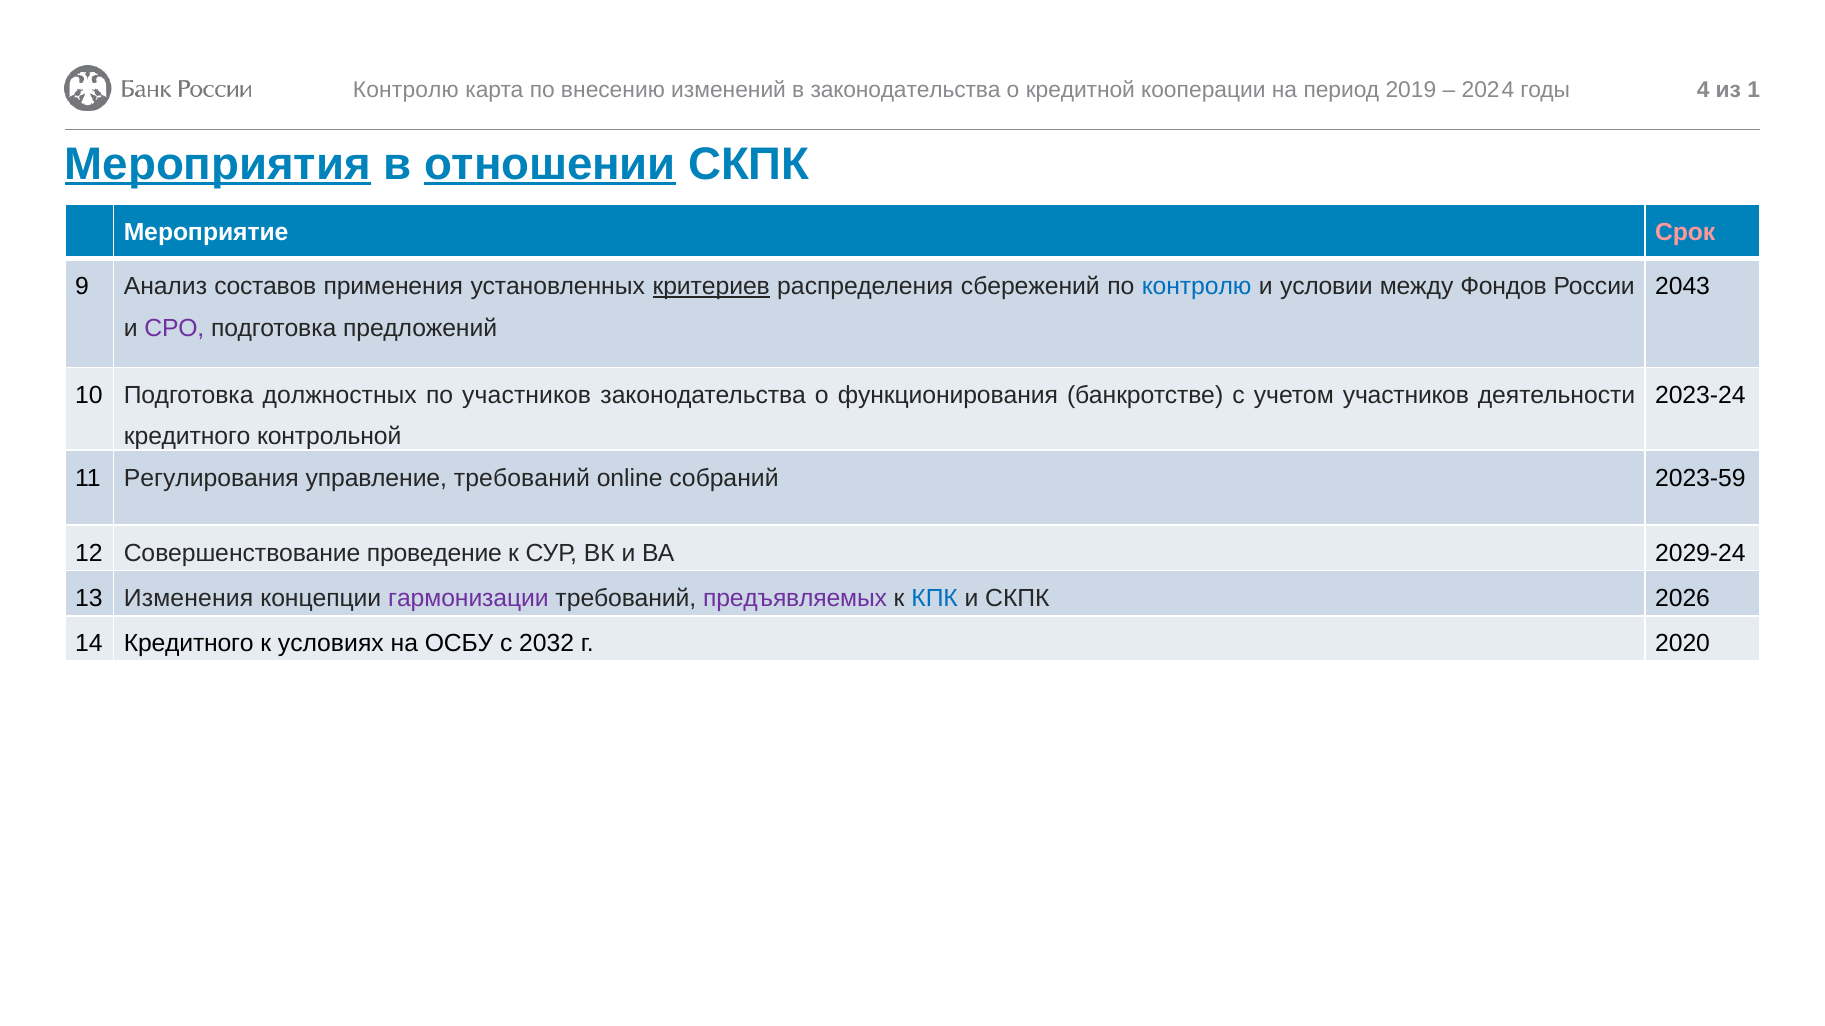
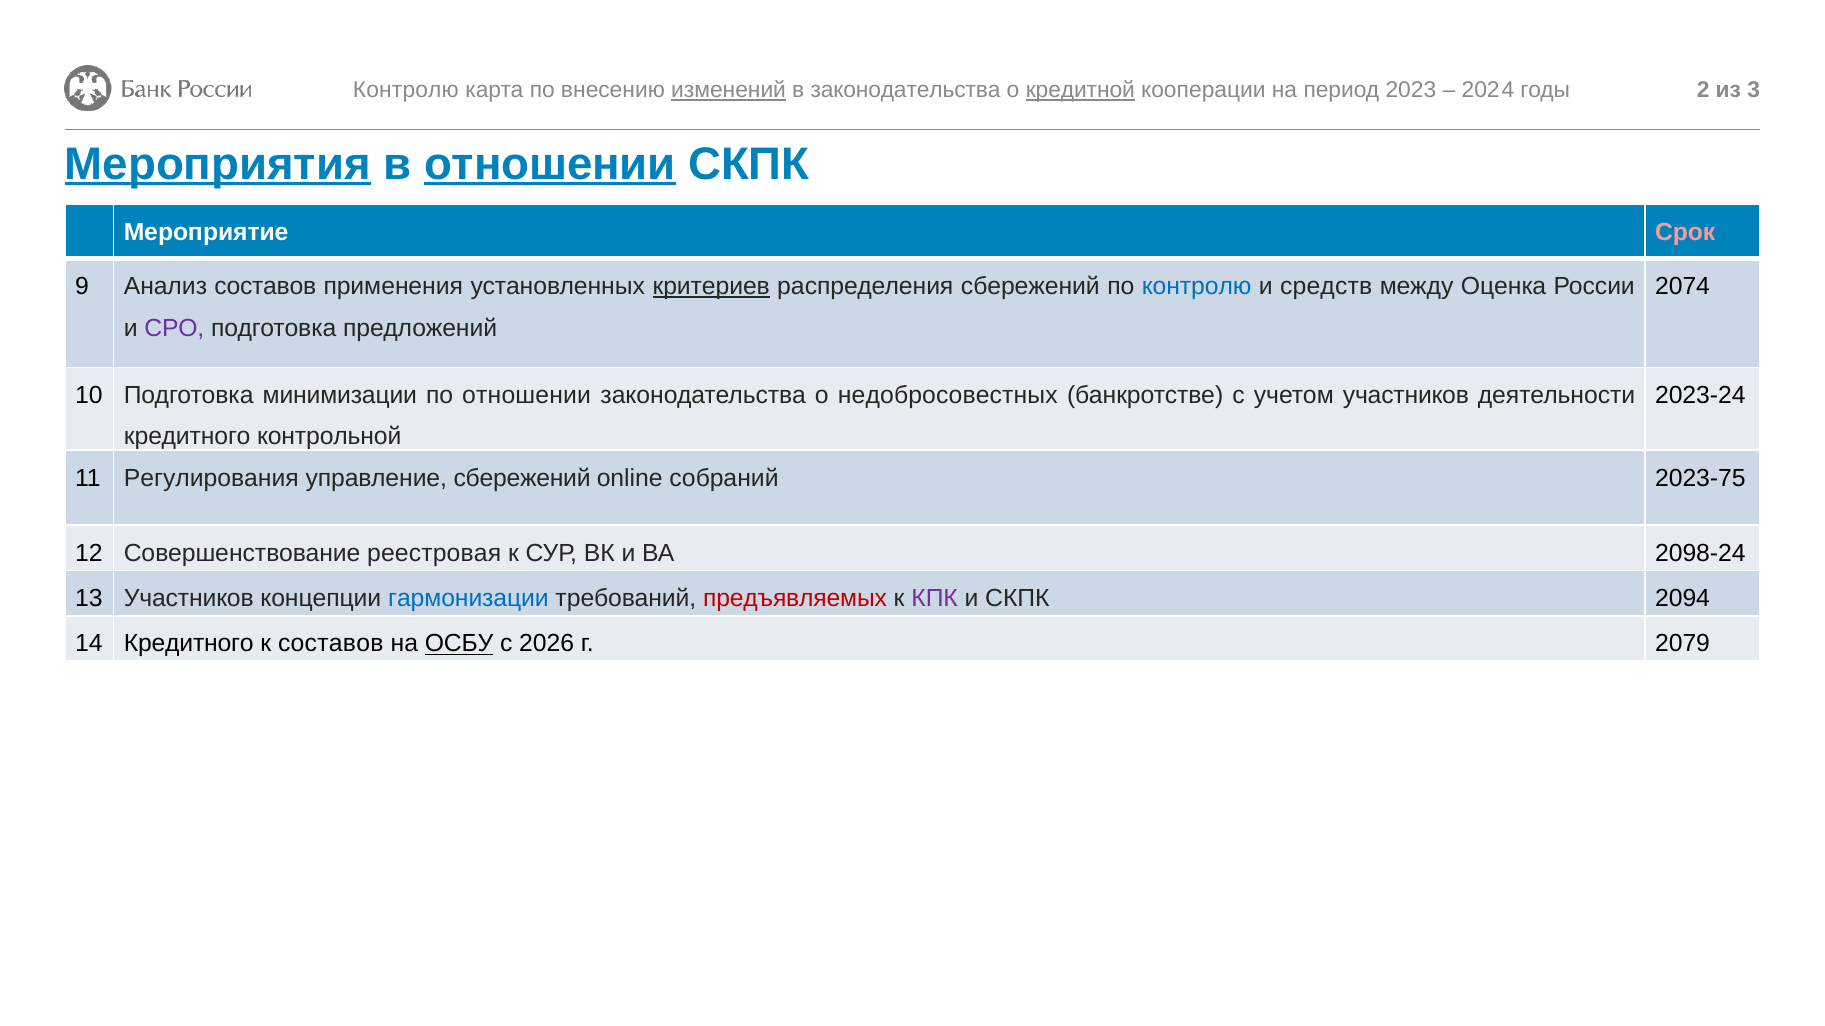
изменений underline: none -> present
кредитной underline: none -> present
2019: 2019 -> 2023
4: 4 -> 2
1: 1 -> 3
условии: условии -> средств
Фондов: Фондов -> Оценка
2043: 2043 -> 2074
должностных: должностных -> минимизации
по участников: участников -> отношении
функционирования: функционирования -> недобросовестных
управление требований: требований -> сбережений
2023-59: 2023-59 -> 2023-75
проведение: проведение -> реестровая
2029-24: 2029-24 -> 2098-24
13 Изменения: Изменения -> Участников
гармонизации colour: purple -> blue
предъявляемых colour: purple -> red
КПК colour: blue -> purple
2026: 2026 -> 2094
к условиях: условиях -> составов
ОСБУ underline: none -> present
2032: 2032 -> 2026
2020: 2020 -> 2079
